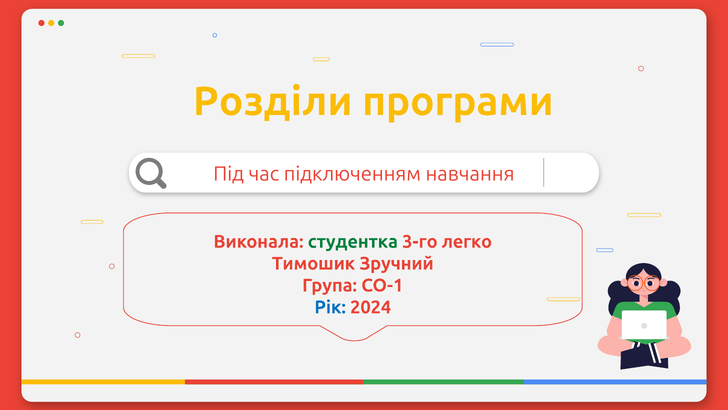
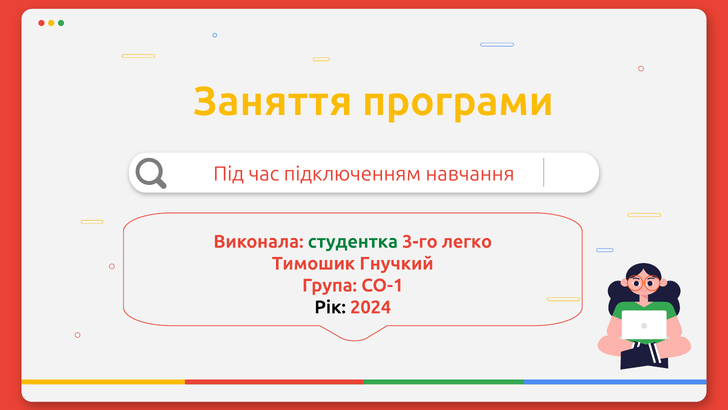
Розділи: Розділи -> Заняття
Зручний: Зручний -> Гнучкий
Рік colour: blue -> black
